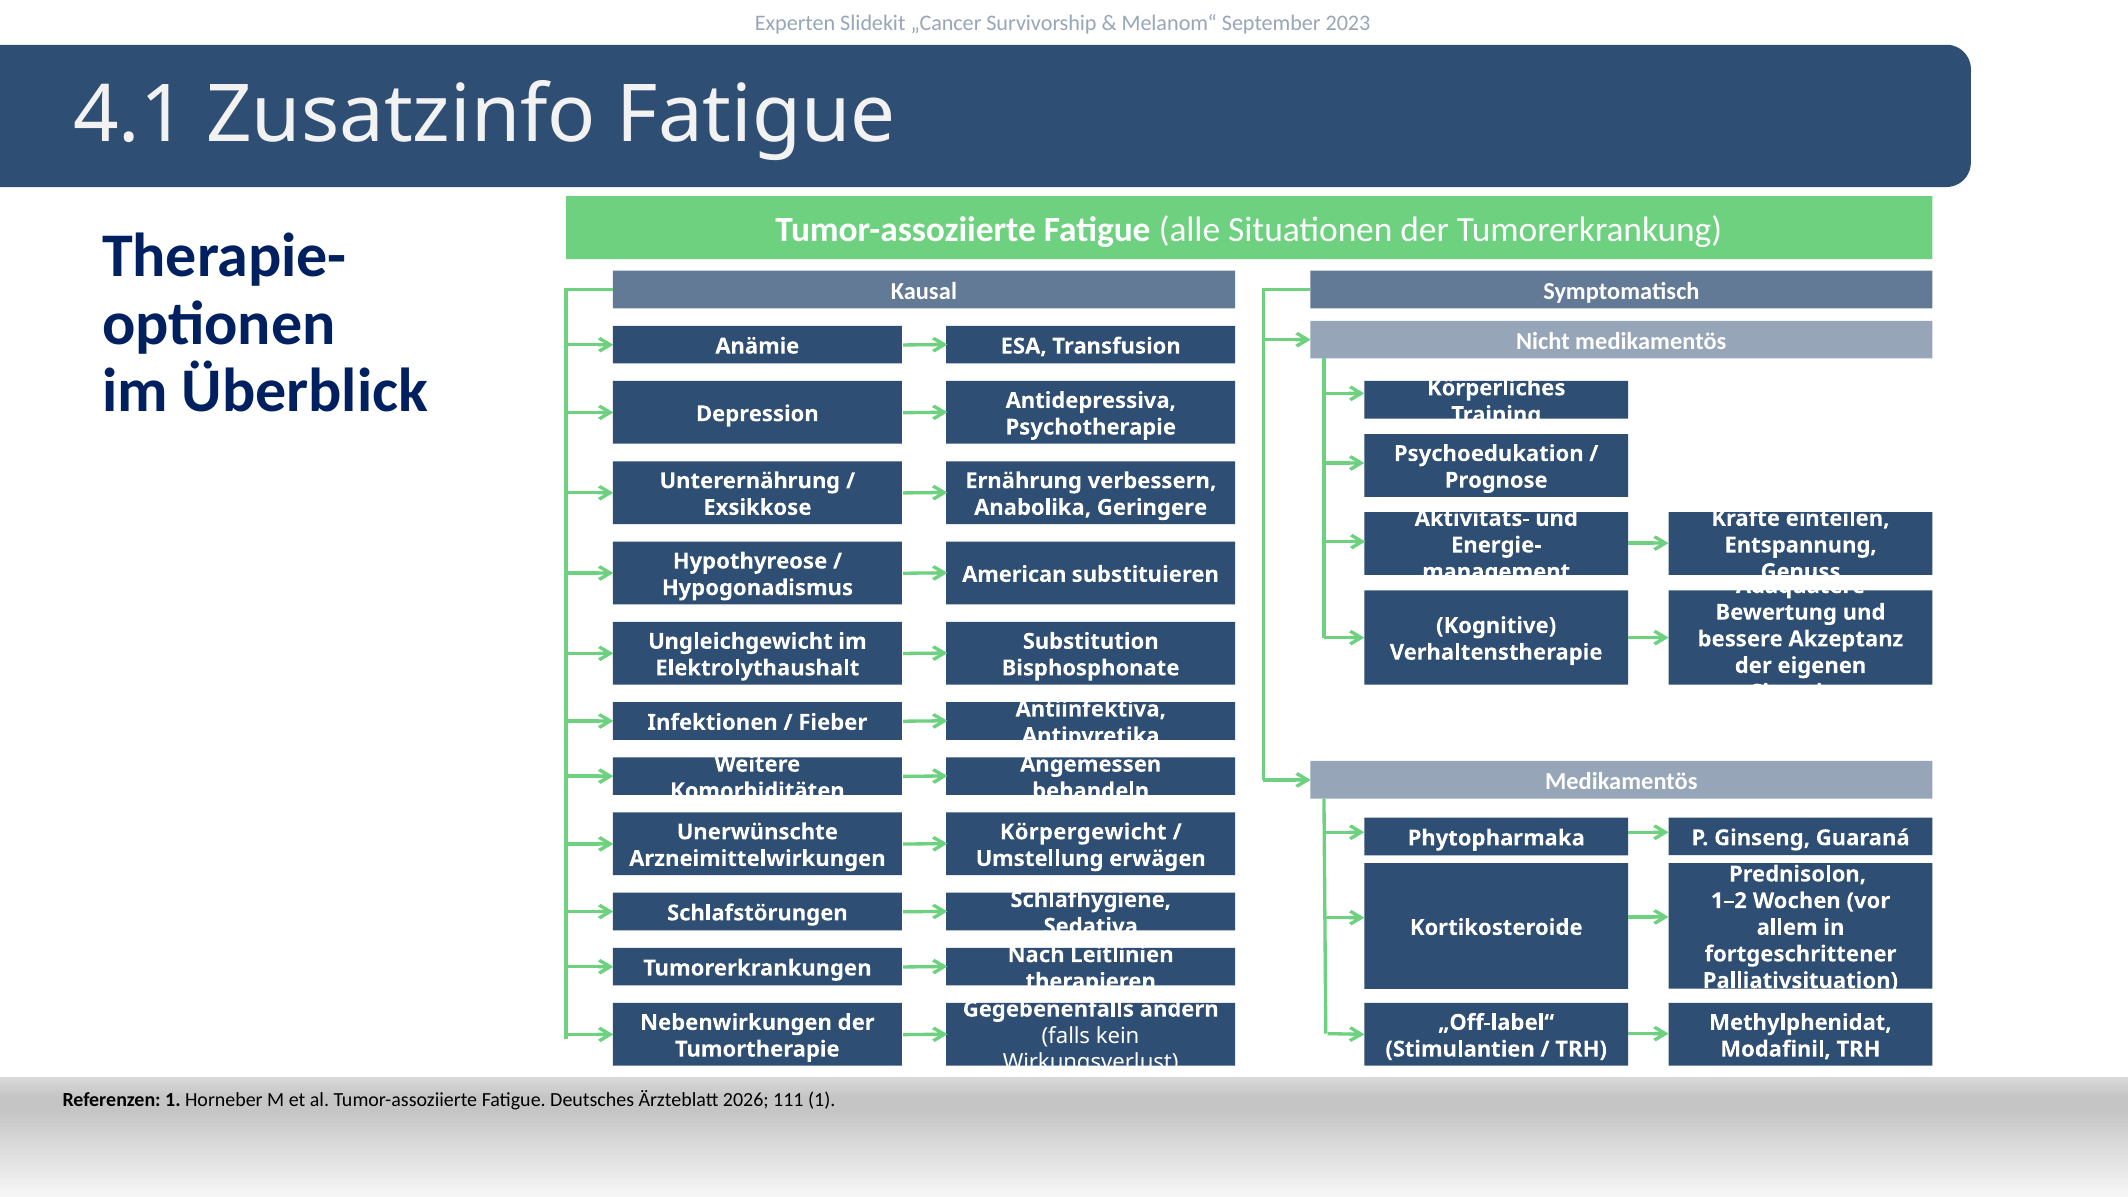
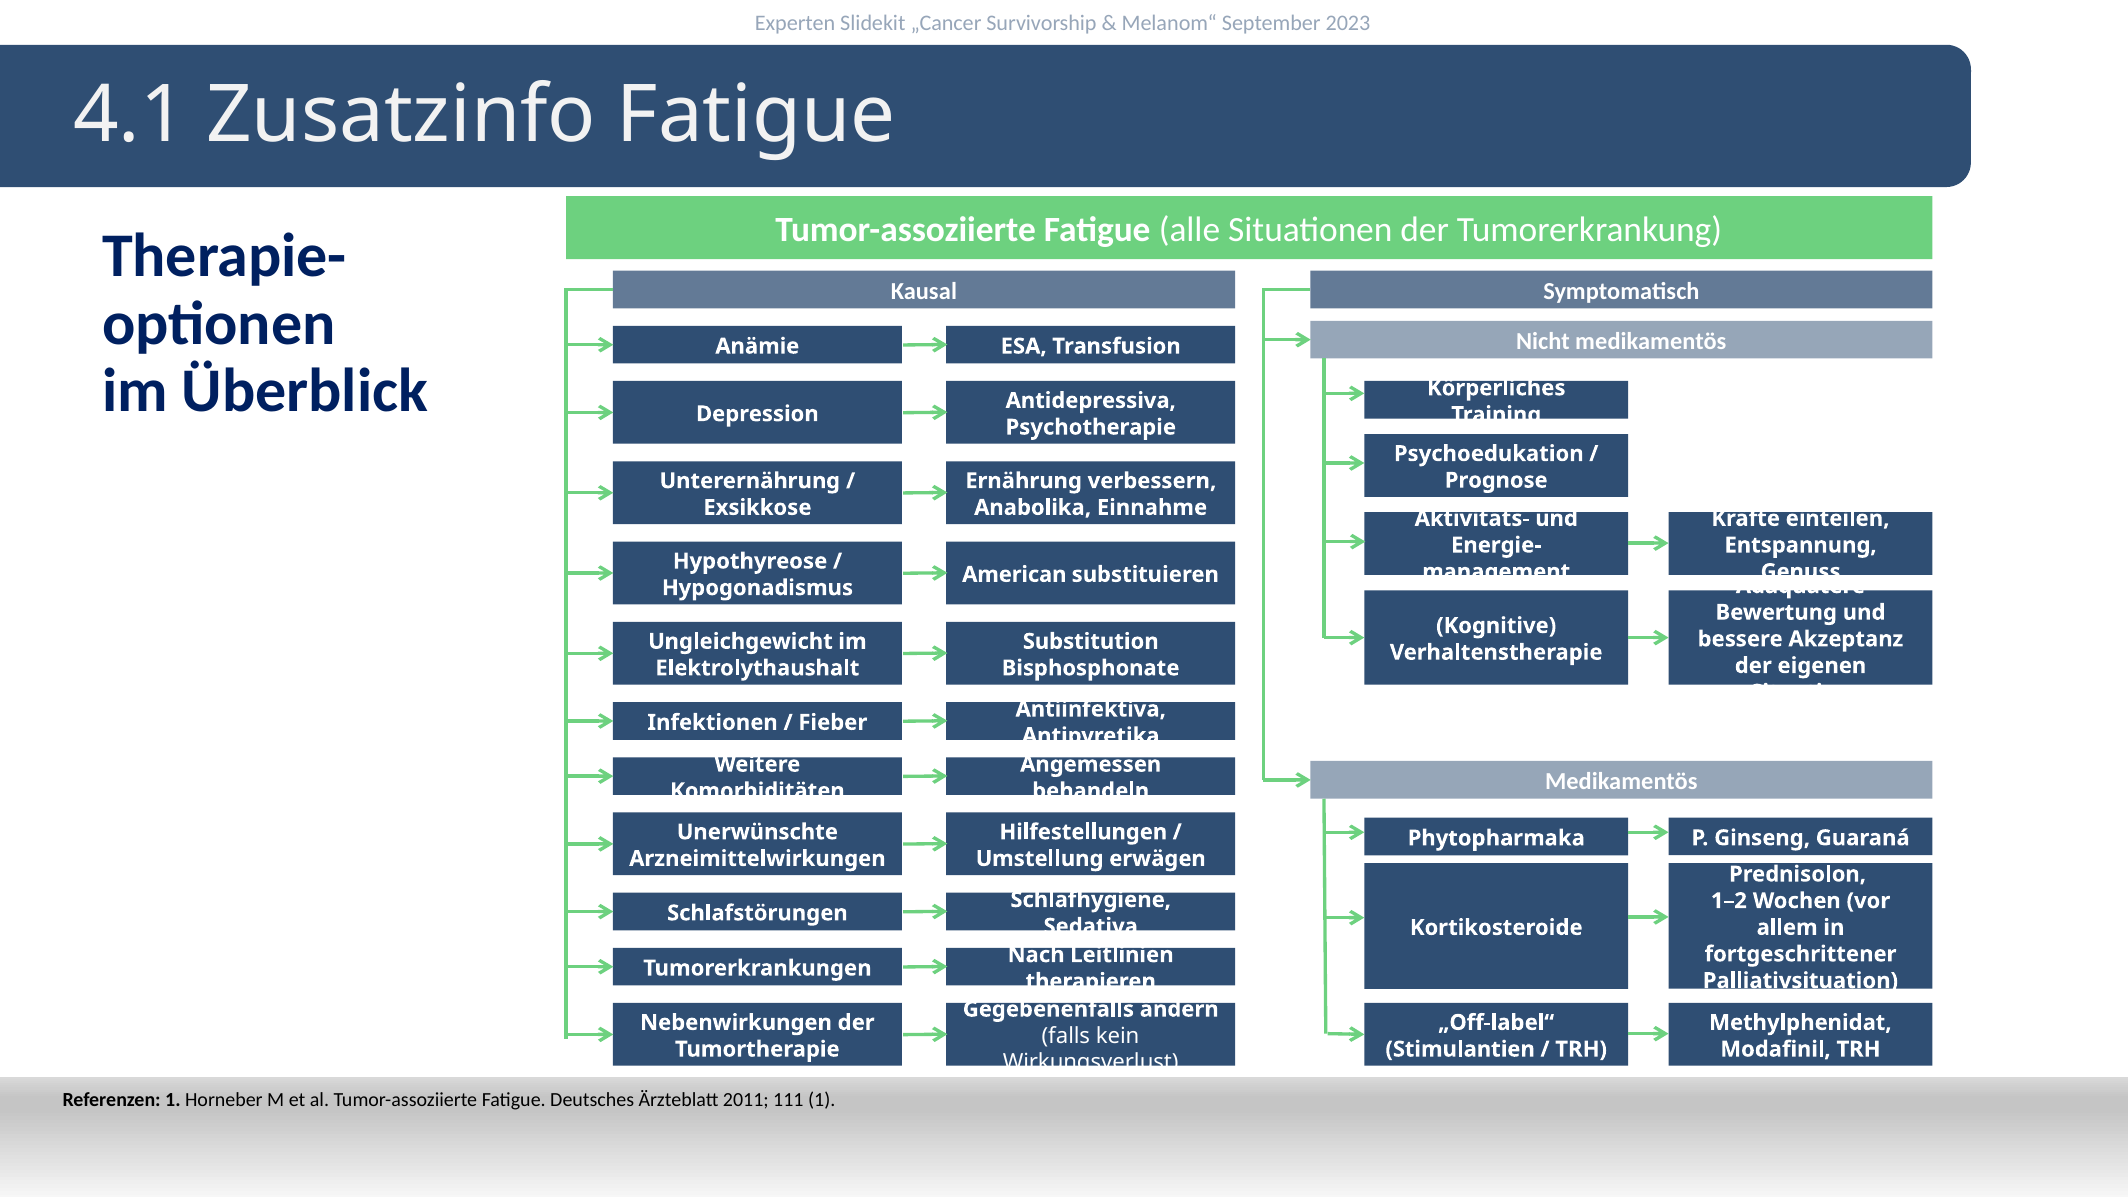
Geringere: Geringere -> Einnahme
Körpergewicht: Körpergewicht -> Hilfestellungen
2026: 2026 -> 2011
